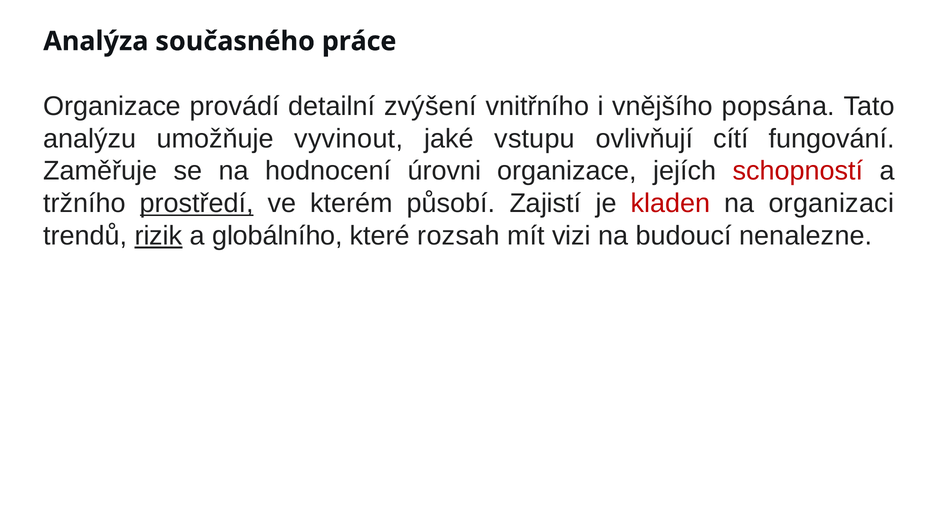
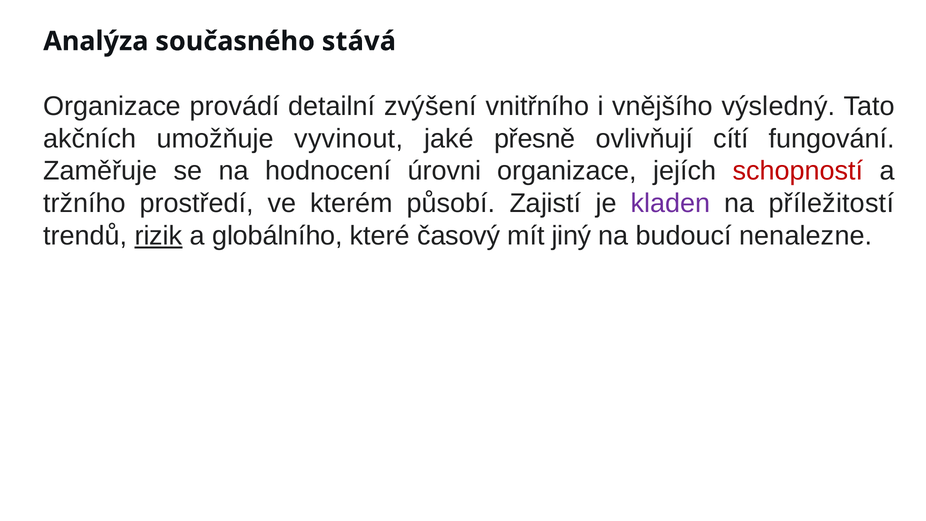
práce: práce -> stává
popsána: popsána -> výsledný
analýzu: analýzu -> akčních
vstupu: vstupu -> přesně
prostředí underline: present -> none
kladen colour: red -> purple
organizaci: organizaci -> příležitostí
rozsah: rozsah -> časový
vizi: vizi -> jiný
